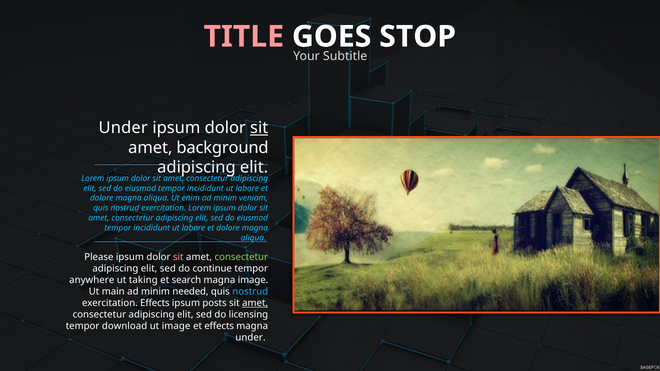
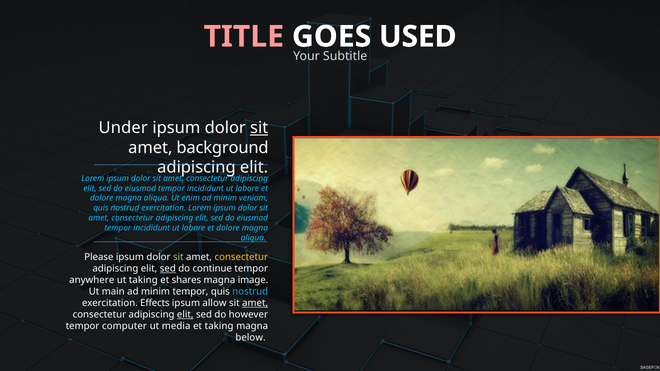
STOP: STOP -> USED
sit at (178, 257) colour: pink -> light green
consectetur at (241, 257) colour: light green -> yellow
sed at (168, 269) underline: none -> present
search: search -> shares
minim needed: needed -> tempor
posts: posts -> allow
elit at (185, 315) underline: none -> present
licensing: licensing -> however
download: download -> computer
ut image: image -> media
et effects: effects -> taking
under at (251, 338): under -> below
